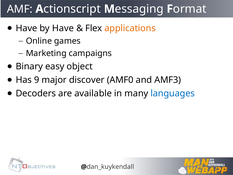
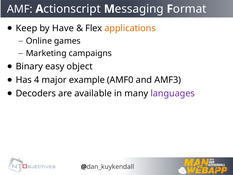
Have at (26, 28): Have -> Keep
9: 9 -> 4
discover: discover -> example
languages colour: blue -> purple
